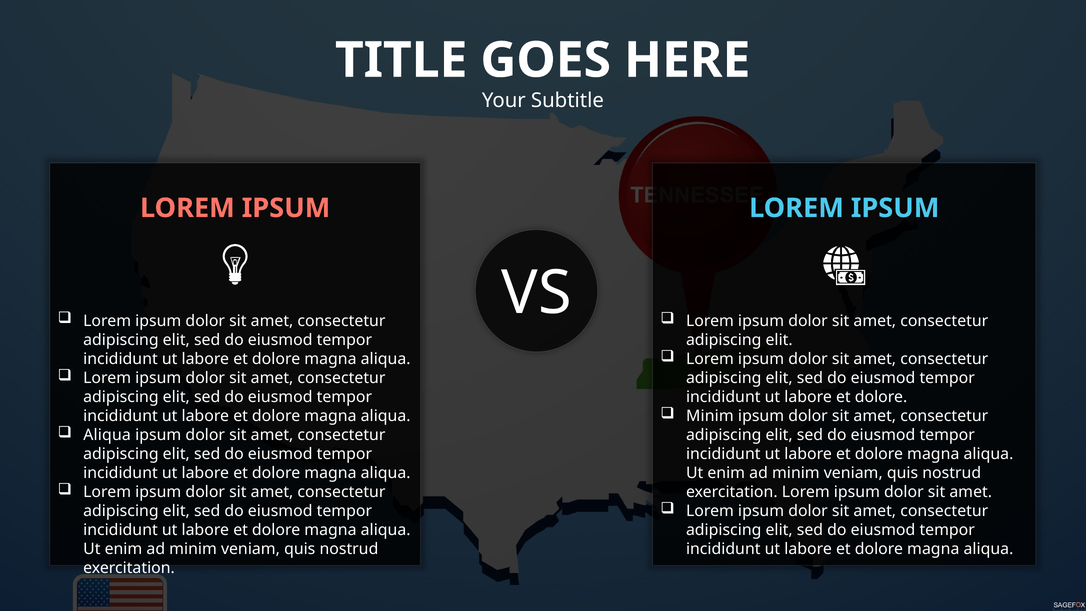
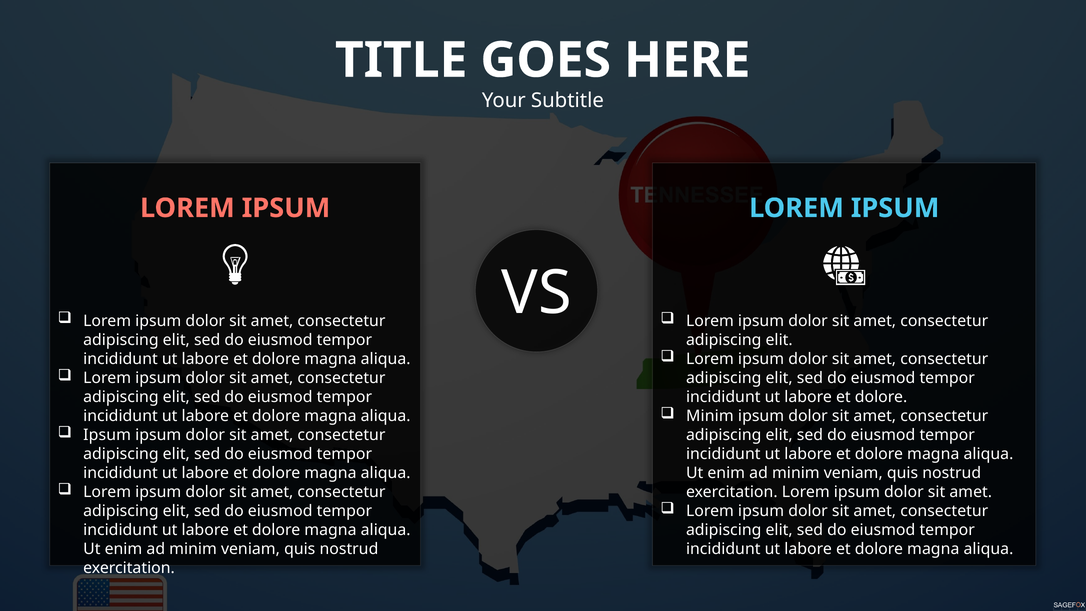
Aliqua at (107, 435): Aliqua -> Ipsum
